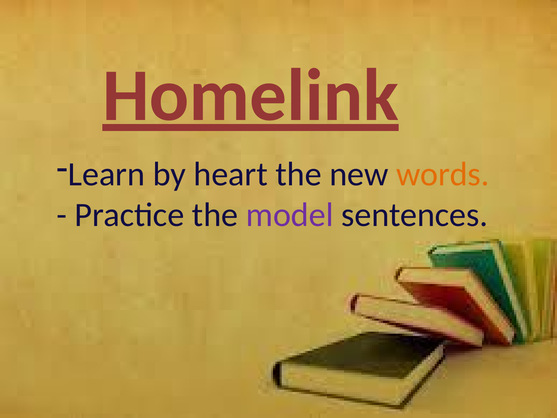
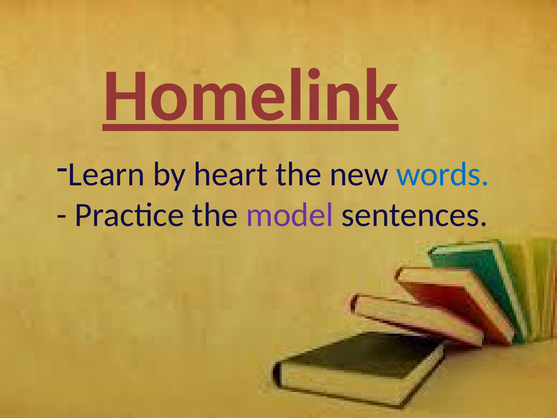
words colour: orange -> blue
